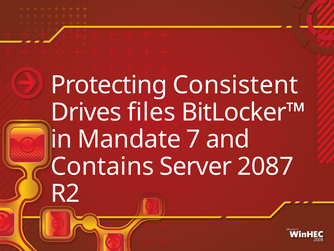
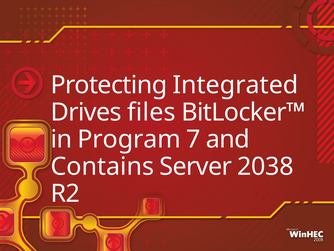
Consistent: Consistent -> Integrated
Mandate: Mandate -> Program
2087: 2087 -> 2038
